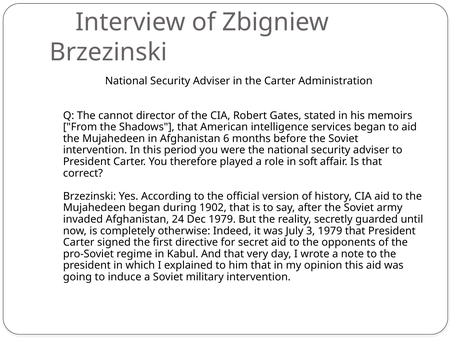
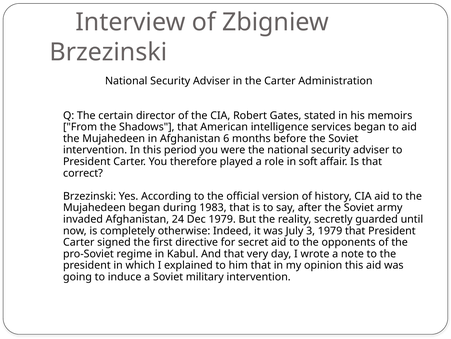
cannot: cannot -> certain
1902: 1902 -> 1983
